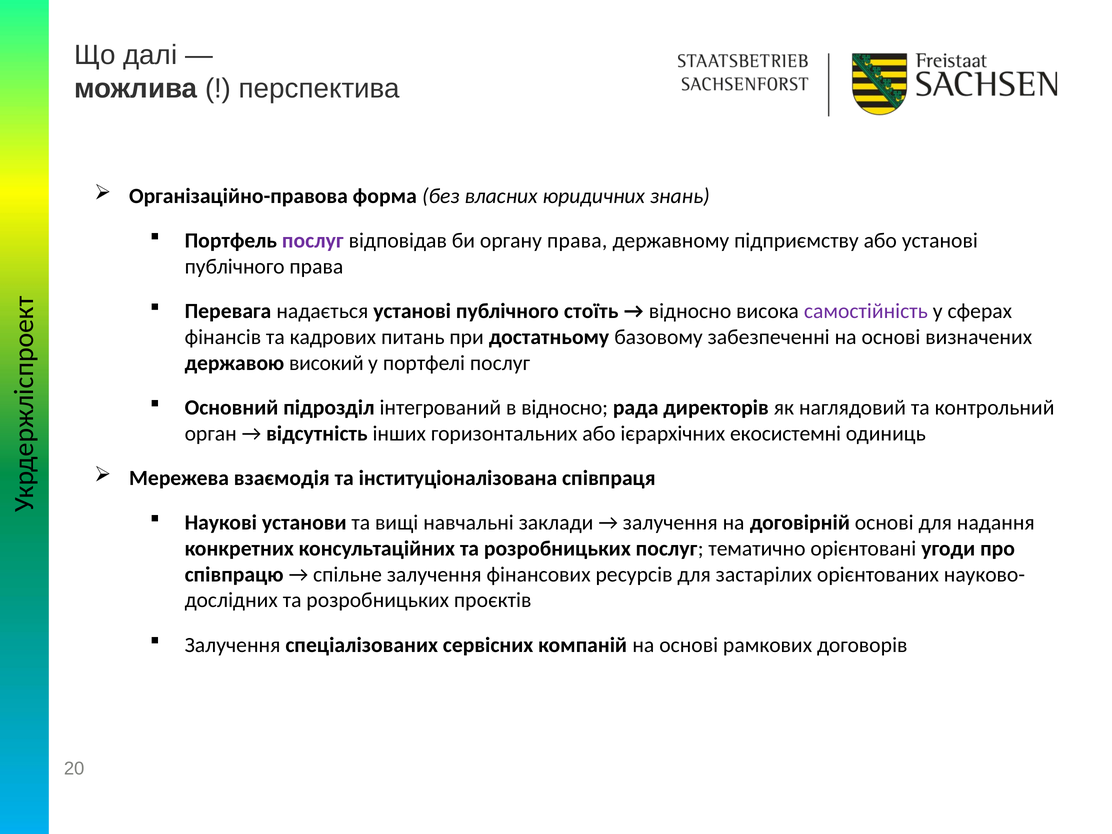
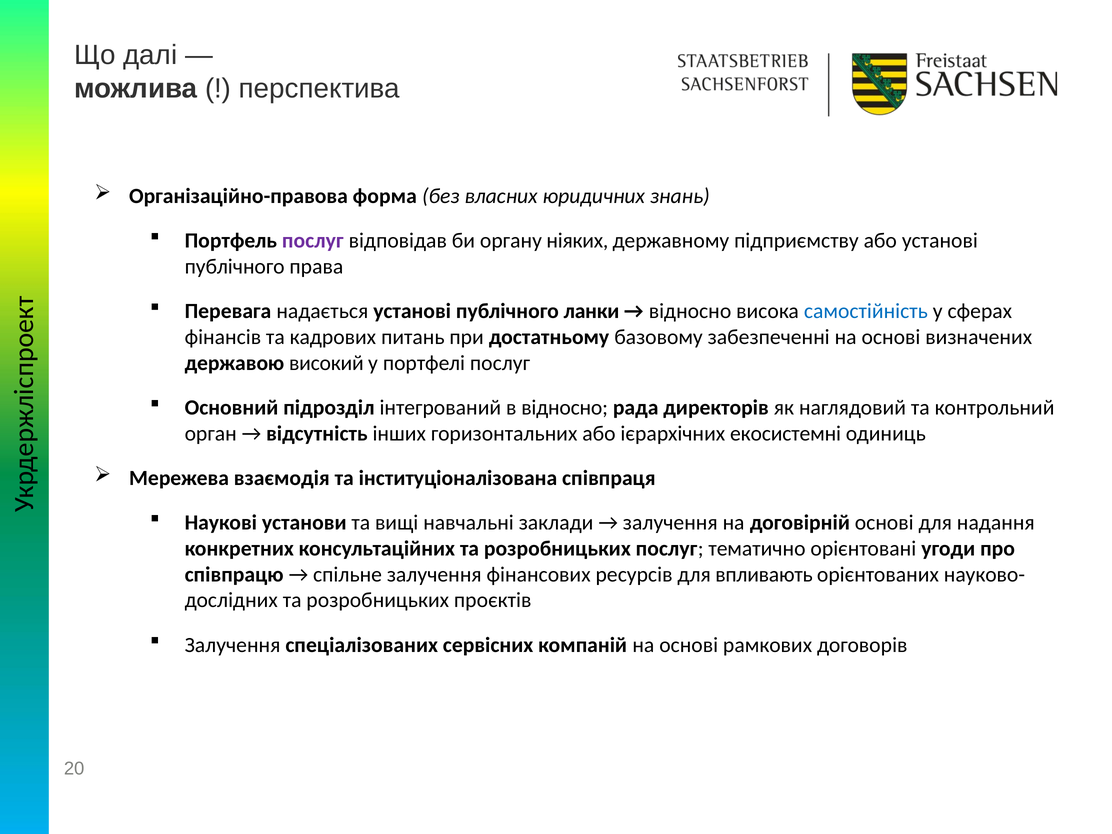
органу права: права -> ніяких
стоїть: стоїть -> ланки
самостійність colour: purple -> blue
застарілих: застарілих -> впливають
